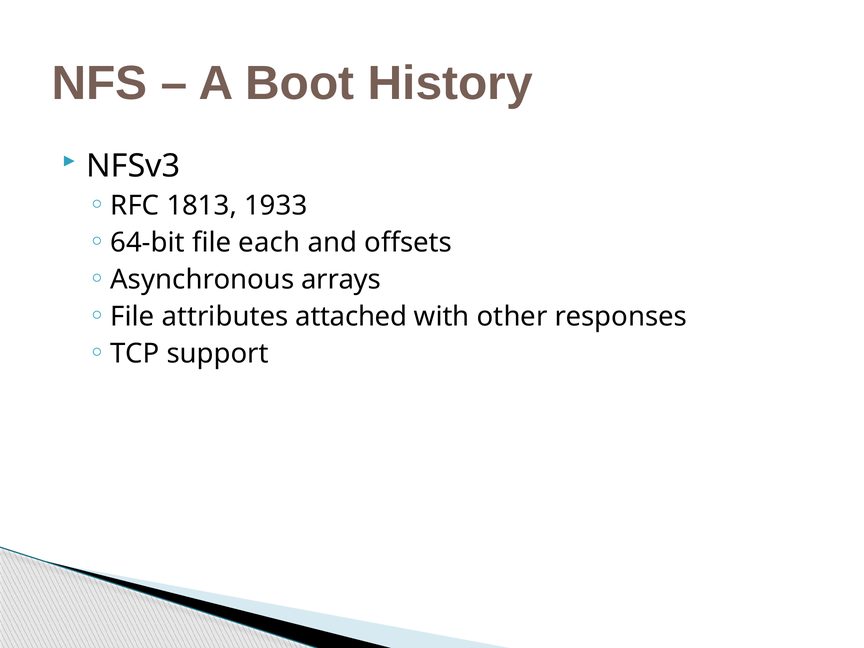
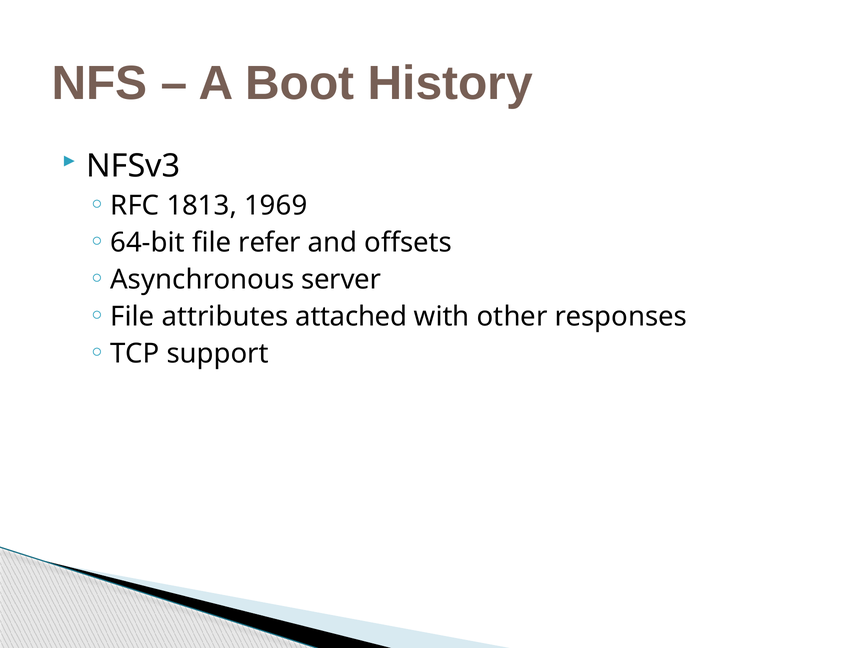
1933: 1933 -> 1969
each: each -> refer
arrays: arrays -> server
